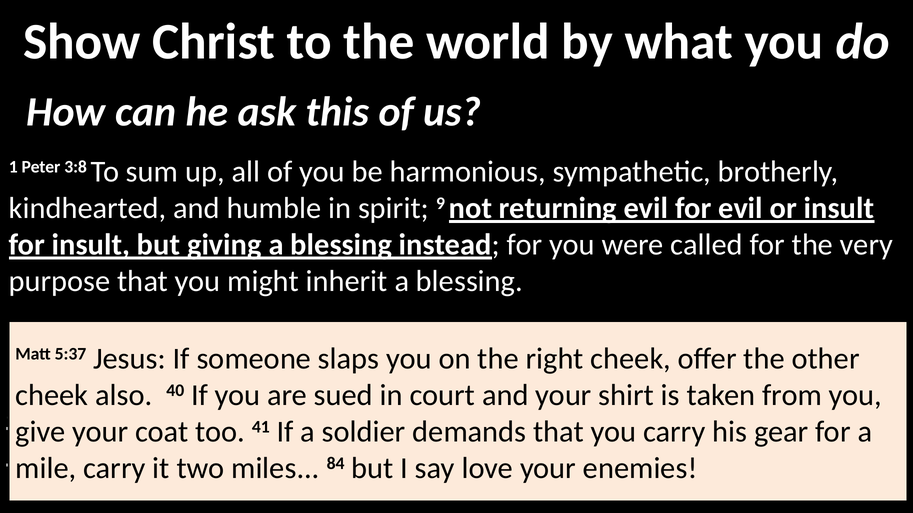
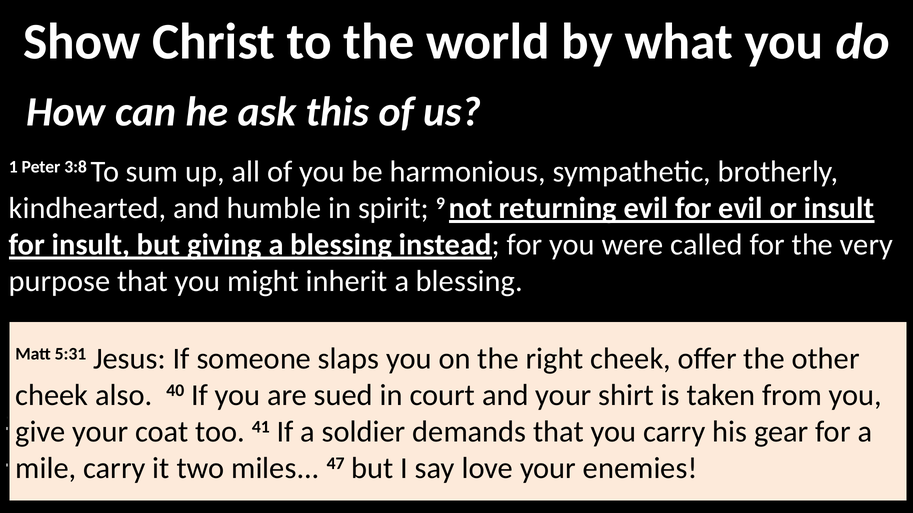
5:37: 5:37 -> 5:31
84: 84 -> 47
